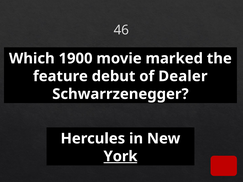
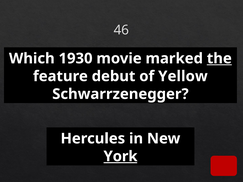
1900: 1900 -> 1930
the underline: none -> present
Dealer: Dealer -> Yellow
